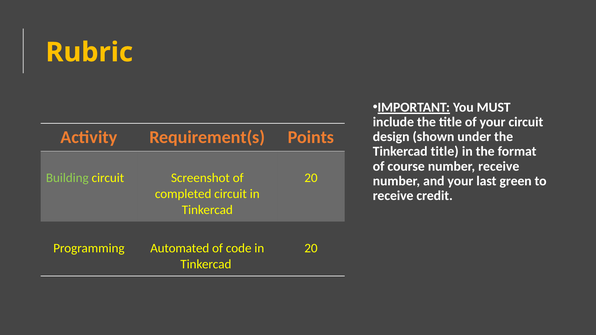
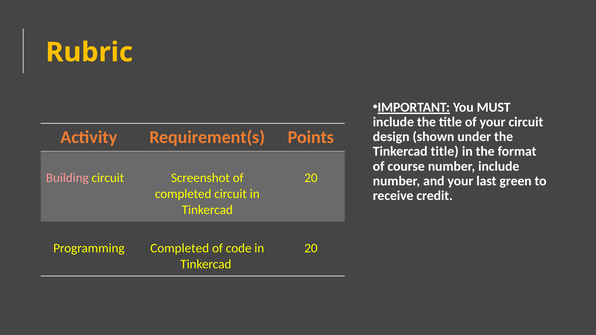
number receive: receive -> include
Building colour: light green -> pink
Programming Automated: Automated -> Completed
